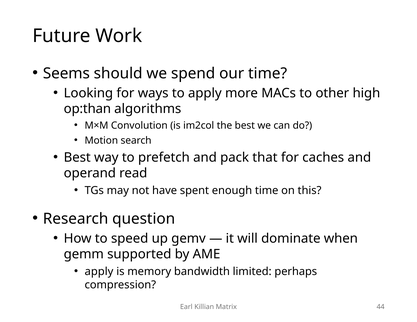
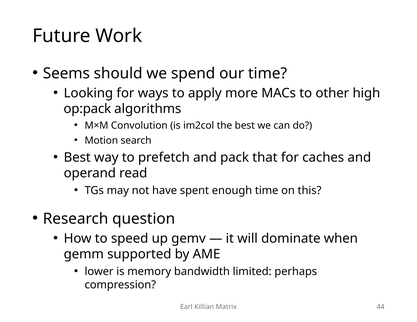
op:than: op:than -> op:pack
apply at (99, 272): apply -> lower
